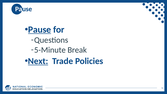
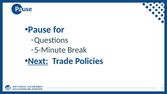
Pause at (40, 30) underline: present -> none
